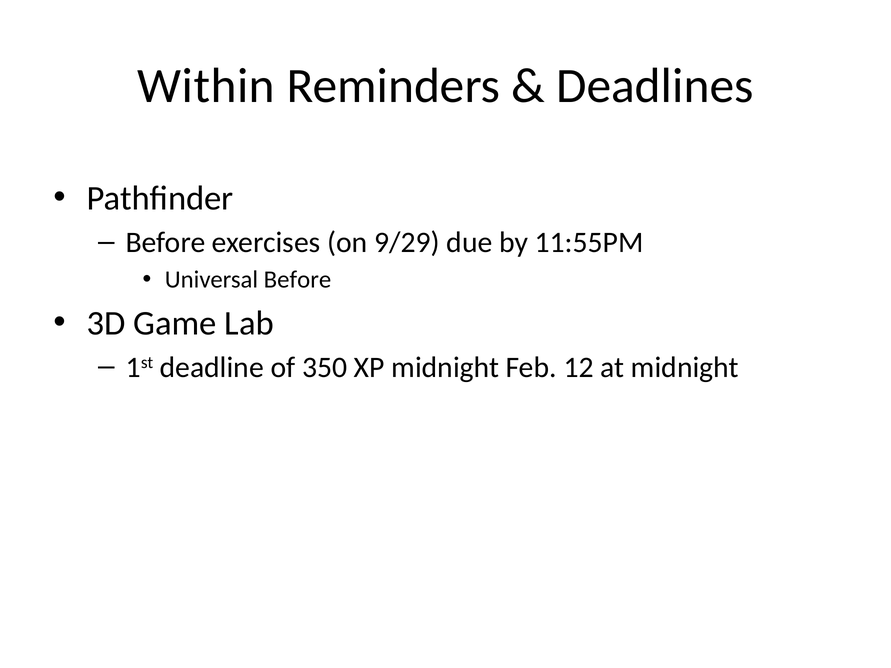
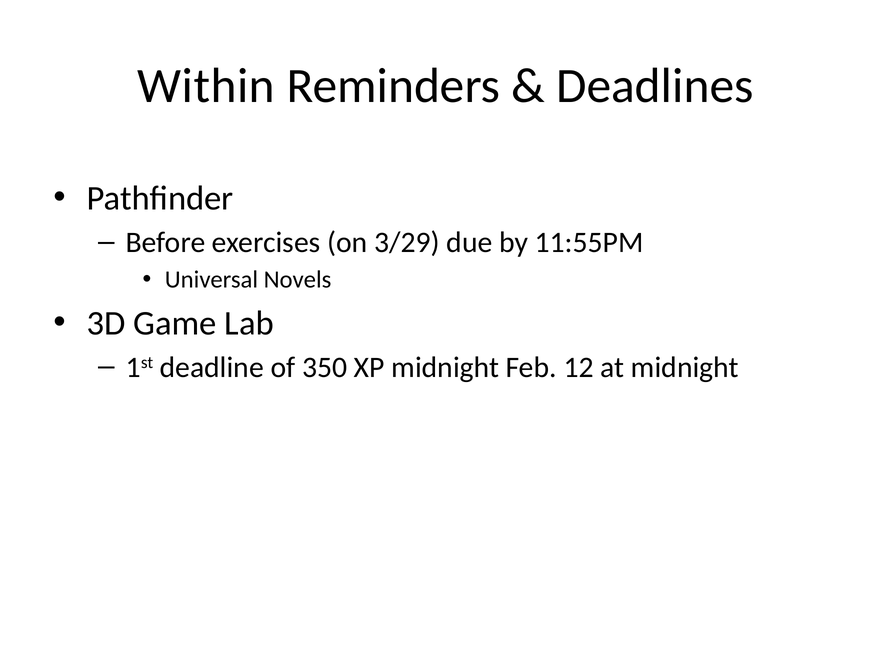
9/29: 9/29 -> 3/29
Universal Before: Before -> Novels
